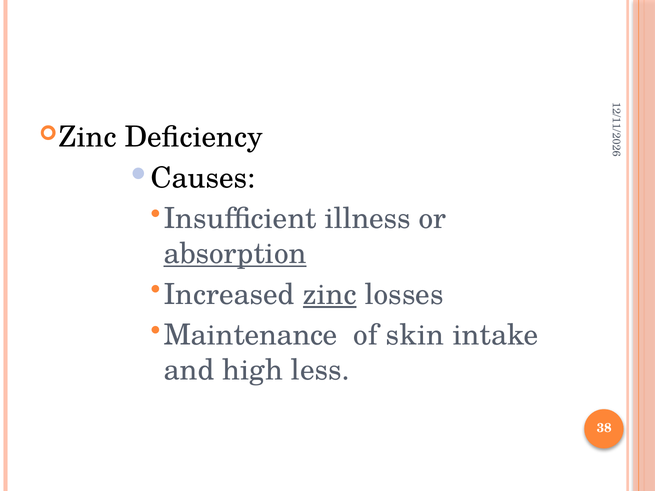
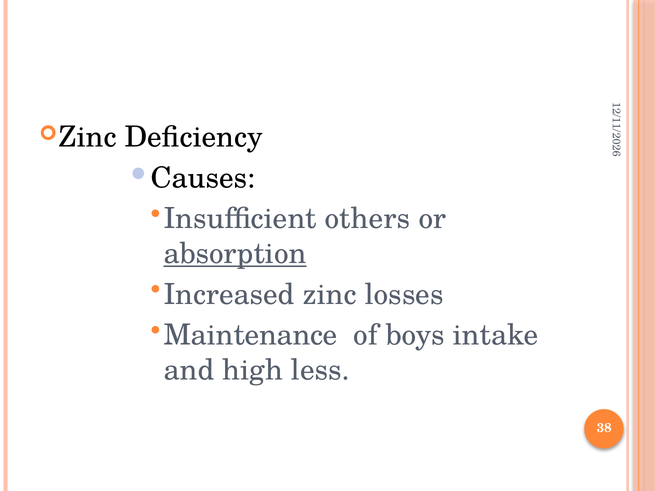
illness: illness -> others
zinc underline: present -> none
skin: skin -> boys
